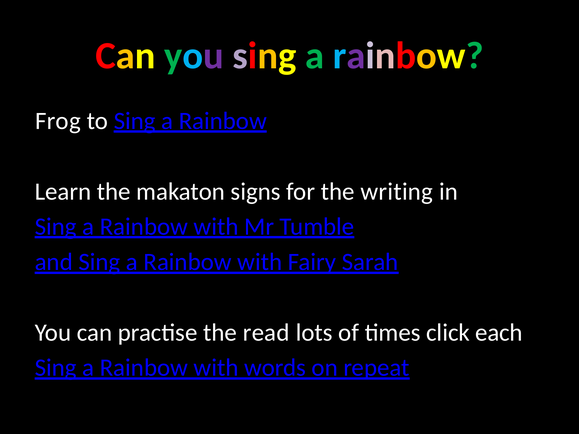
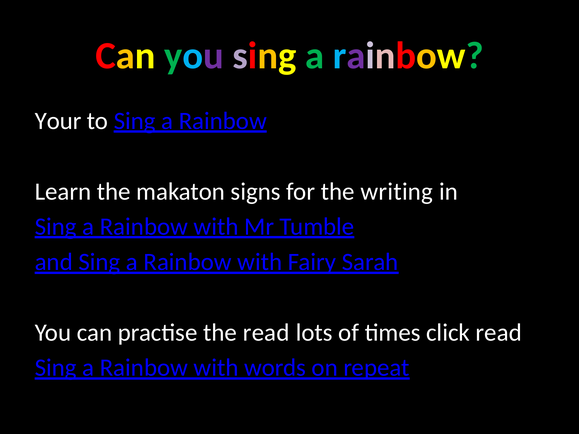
Frog: Frog -> Your
click each: each -> read
